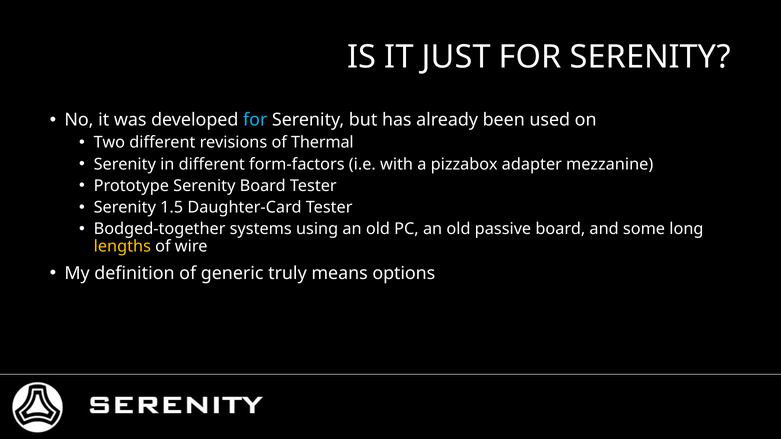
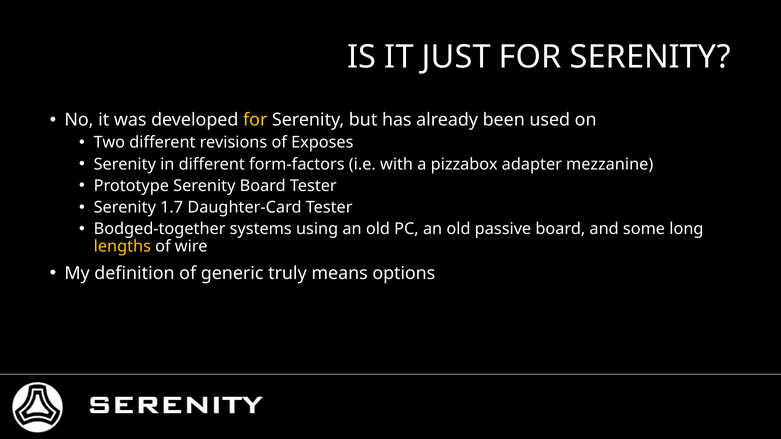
for at (255, 120) colour: light blue -> yellow
Thermal: Thermal -> Exposes
1.5: 1.5 -> 1.7
